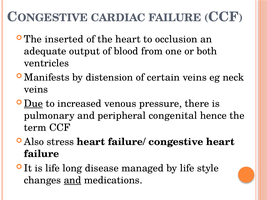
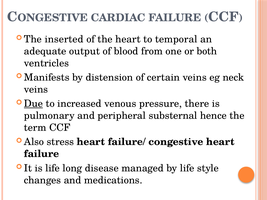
occlusion: occlusion -> temporal
congenital: congenital -> substernal
and at (73, 180) underline: present -> none
